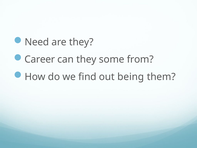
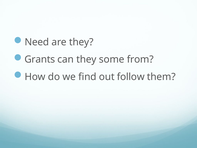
Career: Career -> Grants
being: being -> follow
